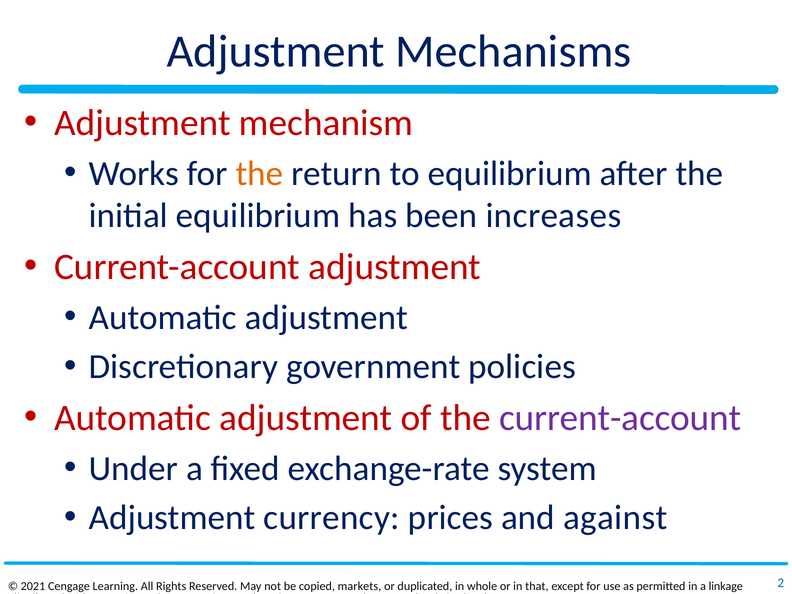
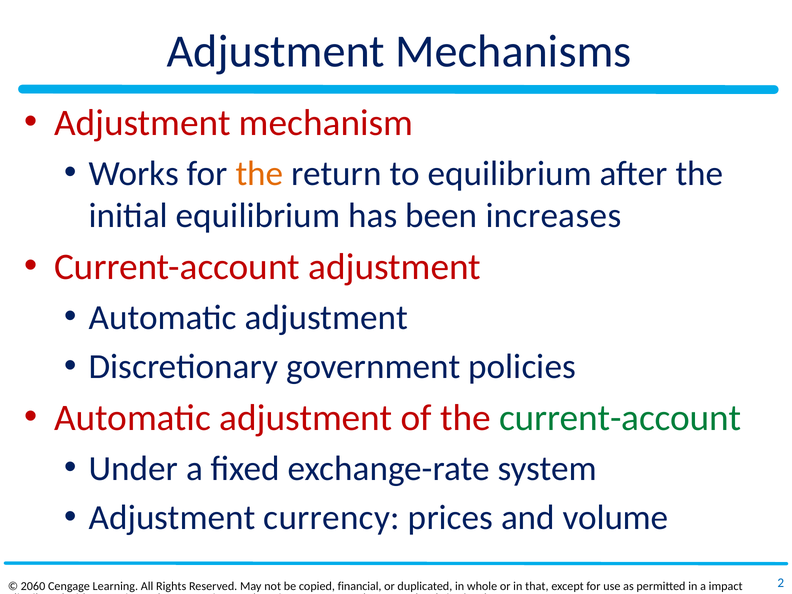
current-account at (620, 418) colour: purple -> green
against: against -> volume
2021: 2021 -> 2060
markets: markets -> financial
linkage: linkage -> impact
